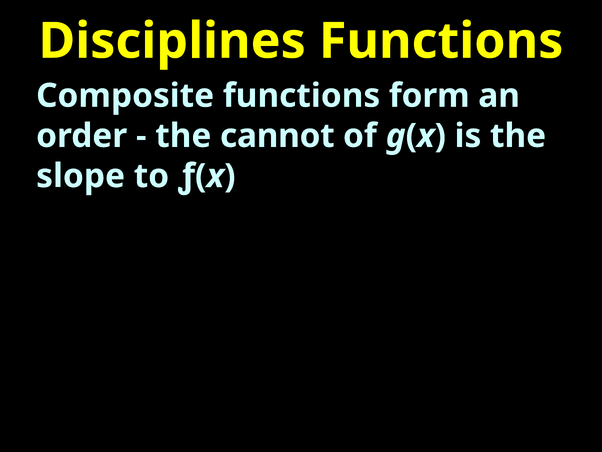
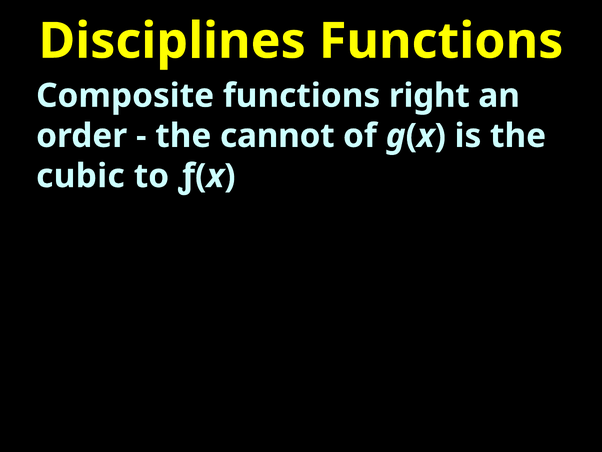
form: form -> right
slope: slope -> cubic
